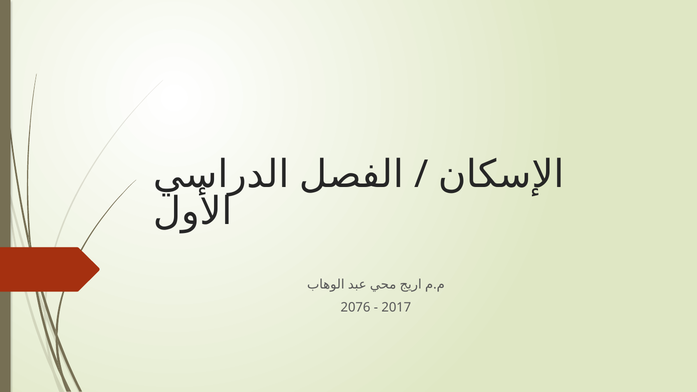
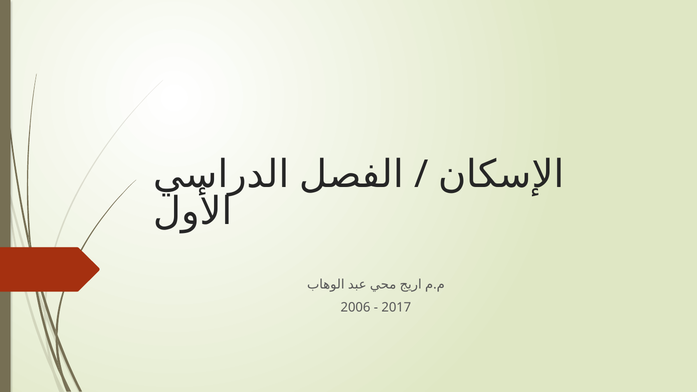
2076: 2076 -> 2006
